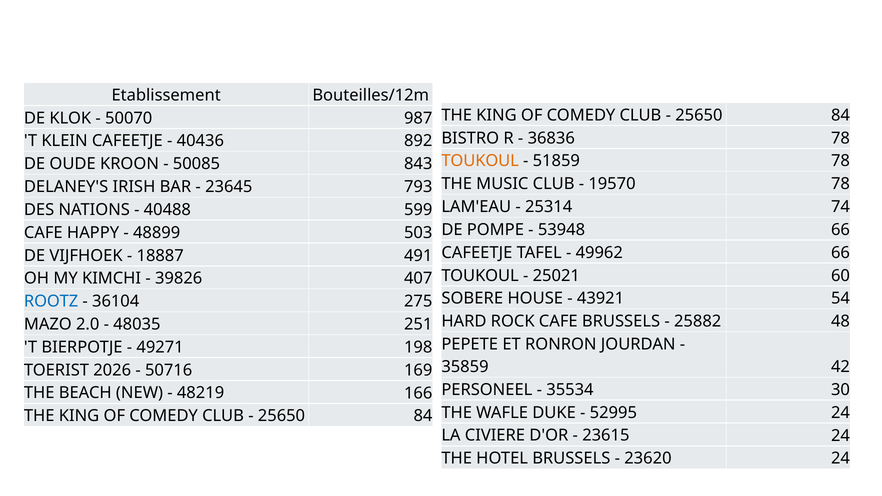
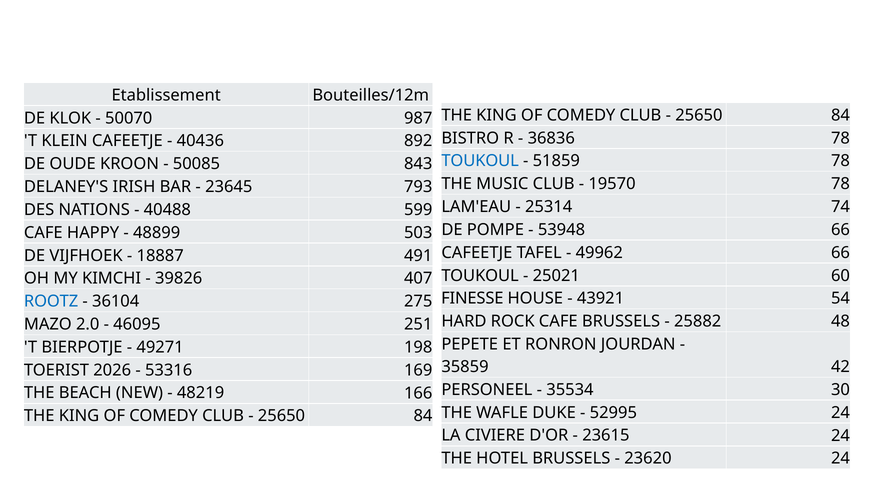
TOUKOUL at (480, 161) colour: orange -> blue
SOBERE: SOBERE -> FINESSE
48035: 48035 -> 46095
50716: 50716 -> 53316
